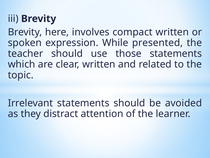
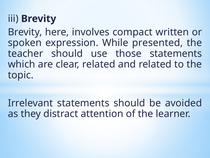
clear written: written -> related
